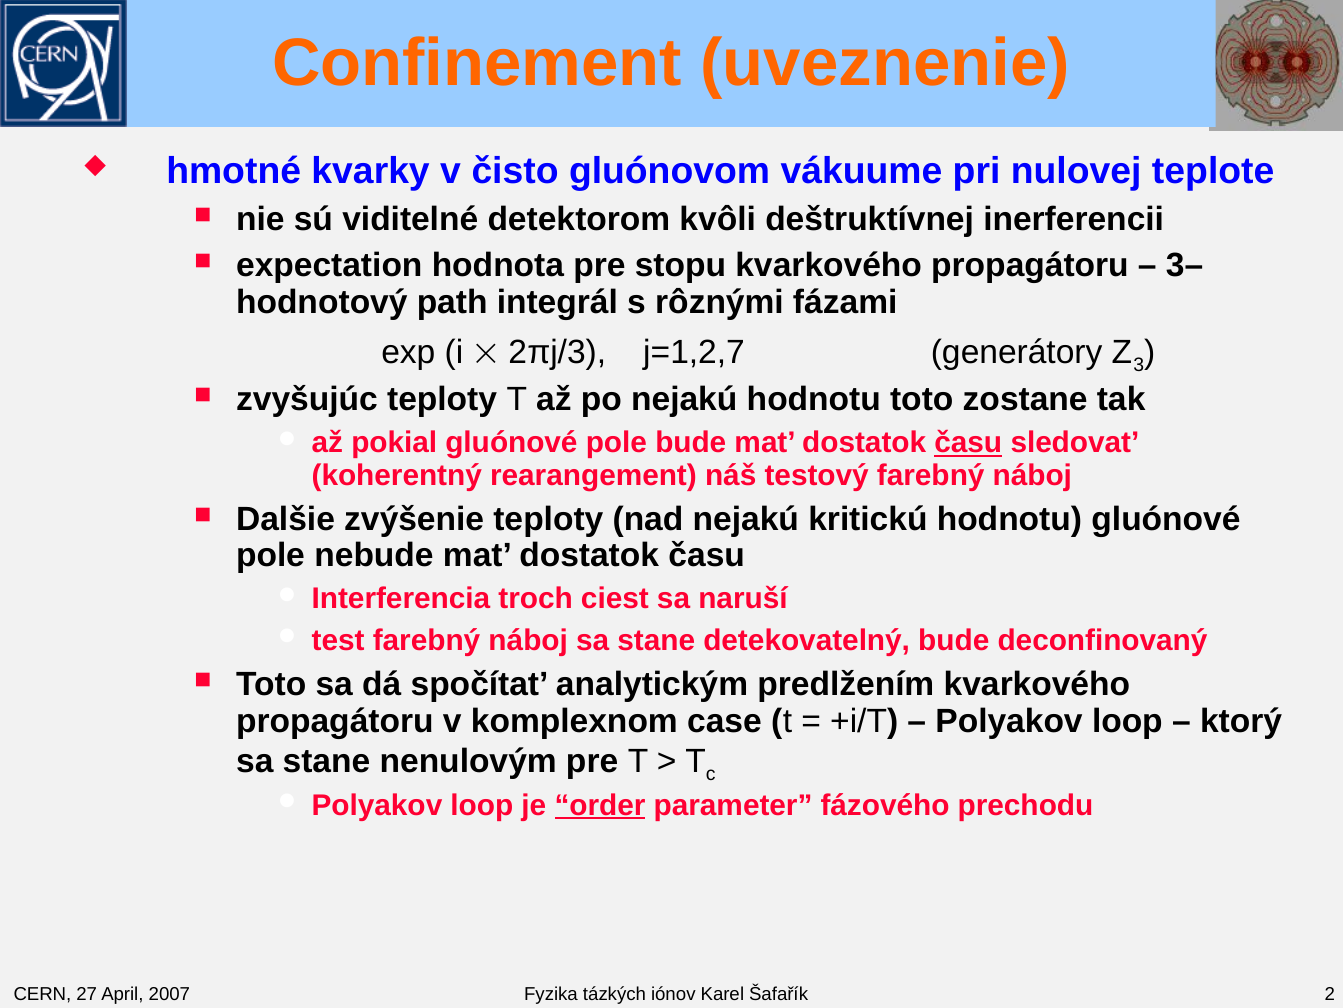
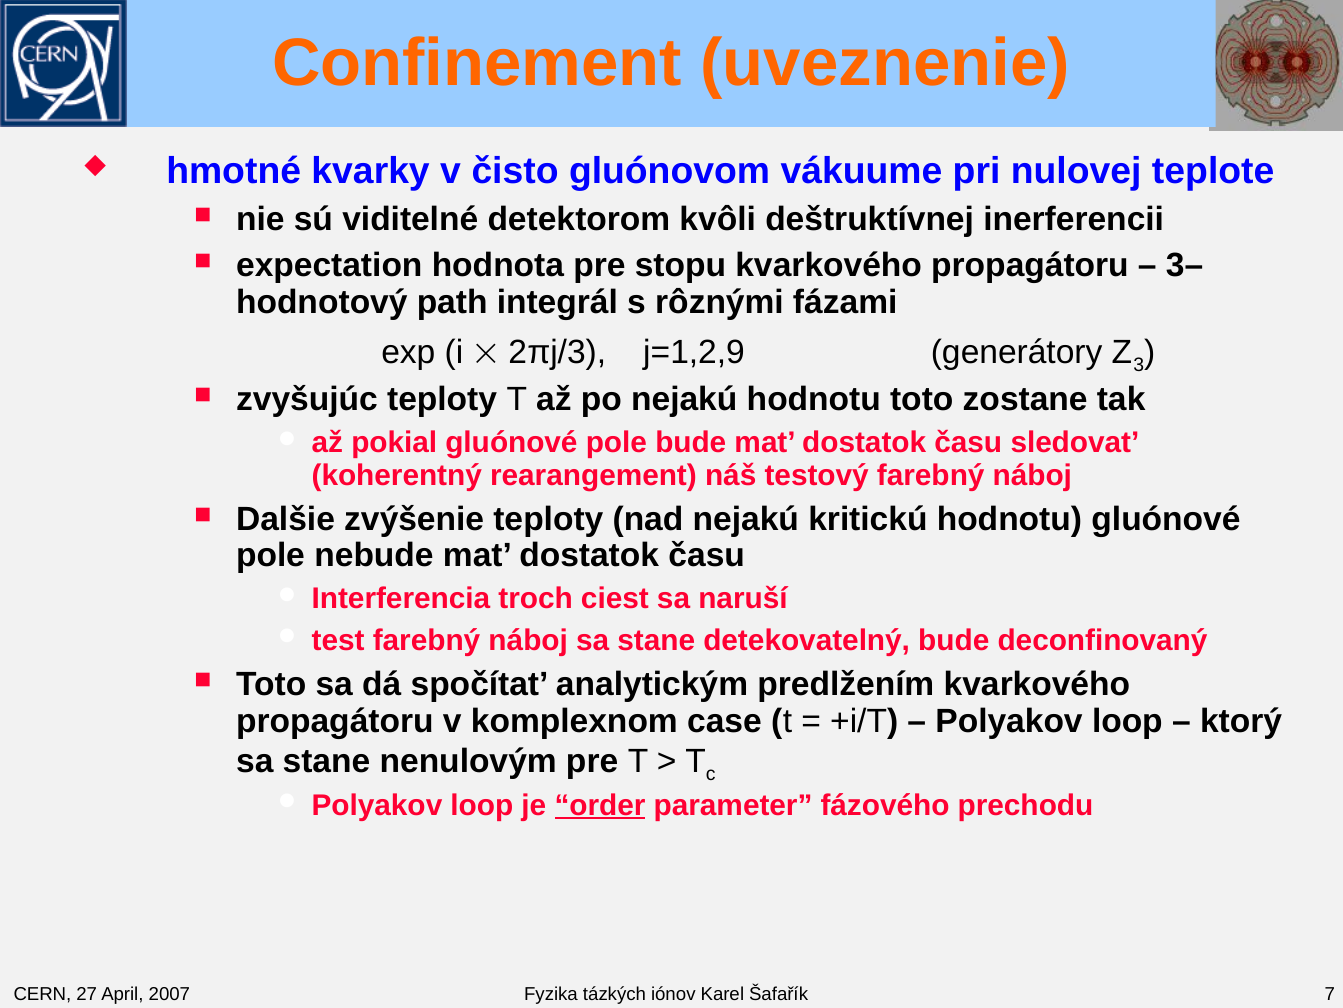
j=1,2,7: j=1,2,7 -> j=1,2,9
času at (968, 443) underline: present -> none
2: 2 -> 7
